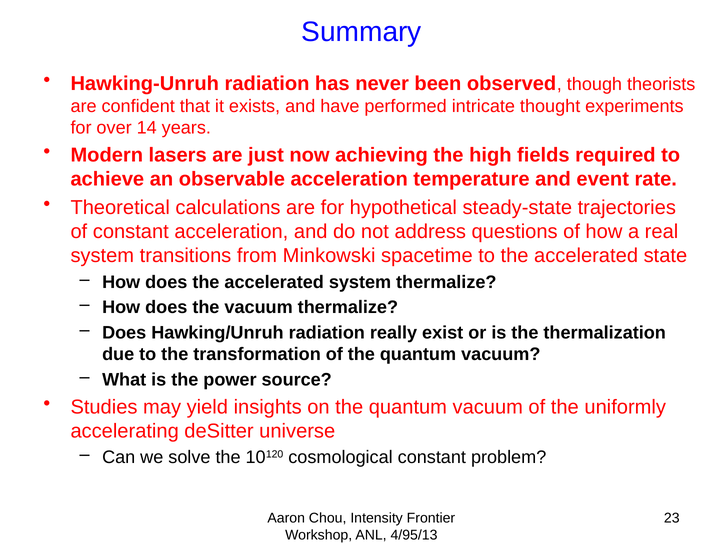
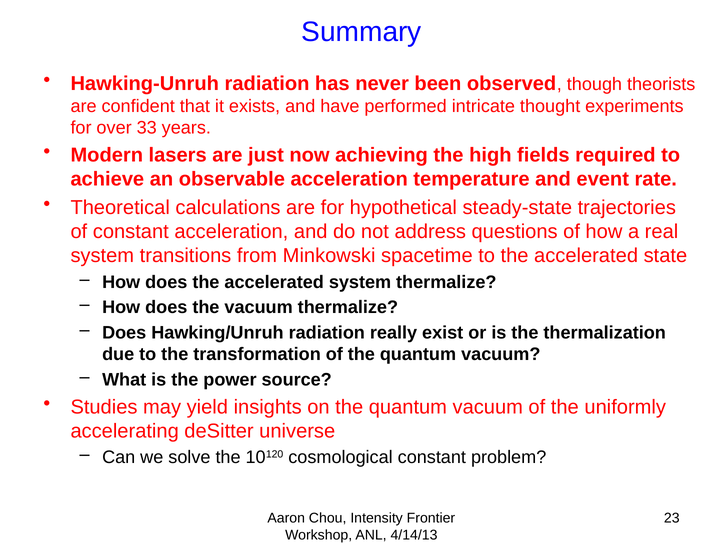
14: 14 -> 33
4/95/13: 4/95/13 -> 4/14/13
